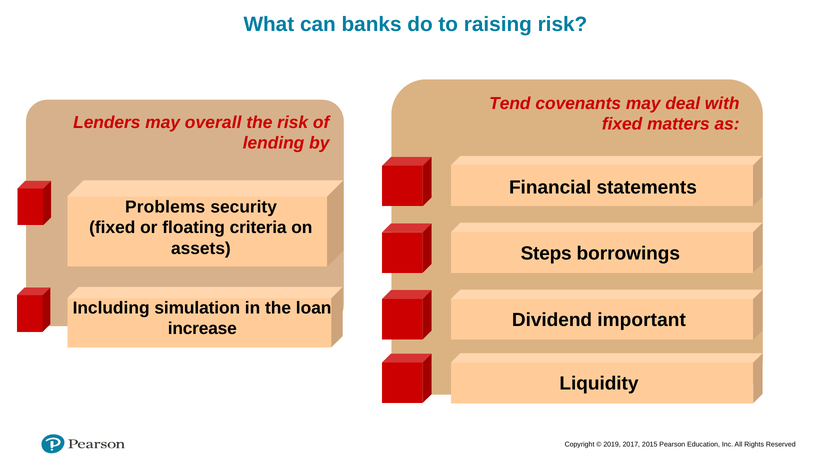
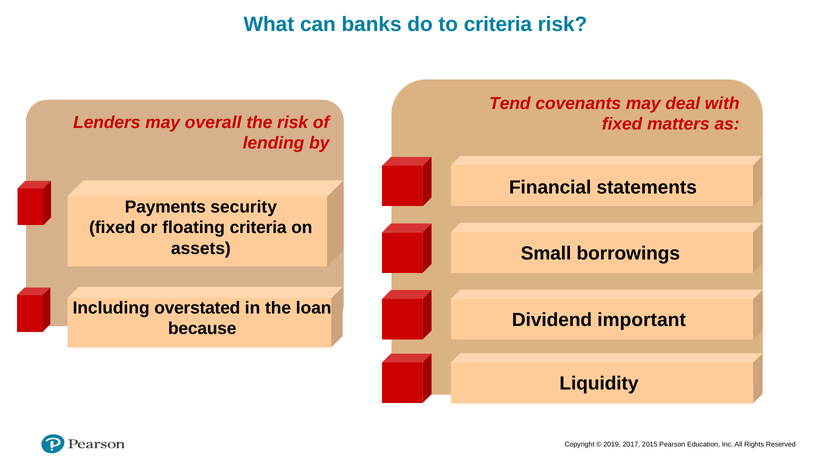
to raising: raising -> criteria
Problems: Problems -> Payments
Steps: Steps -> Small
simulation: simulation -> overstated
increase: increase -> because
